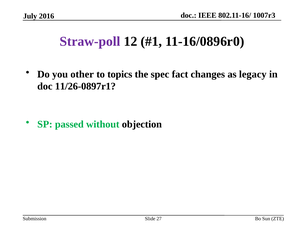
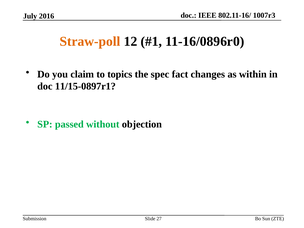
Straw-poll colour: purple -> orange
other: other -> claim
legacy: legacy -> within
11/26-0897r1: 11/26-0897r1 -> 11/15-0897r1
